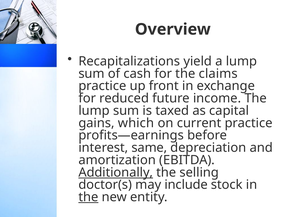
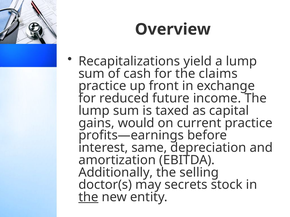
which: which -> would
Additionally underline: present -> none
include: include -> secrets
